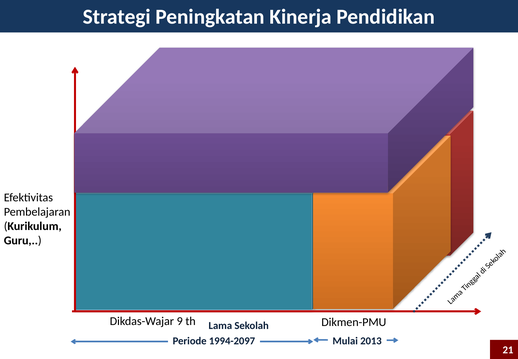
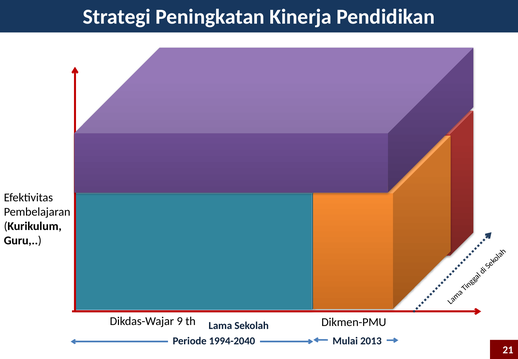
1994-2097: 1994-2097 -> 1994-2040
